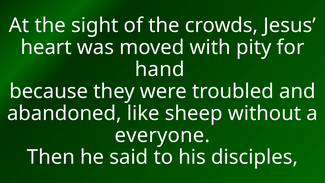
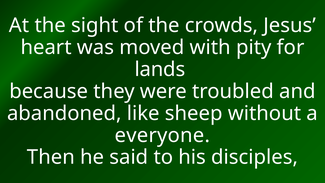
hand: hand -> lands
